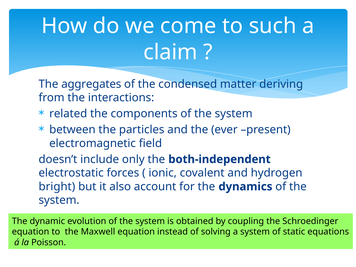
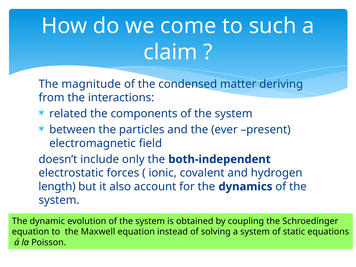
aggregates: aggregates -> magnitude
bright: bright -> length
